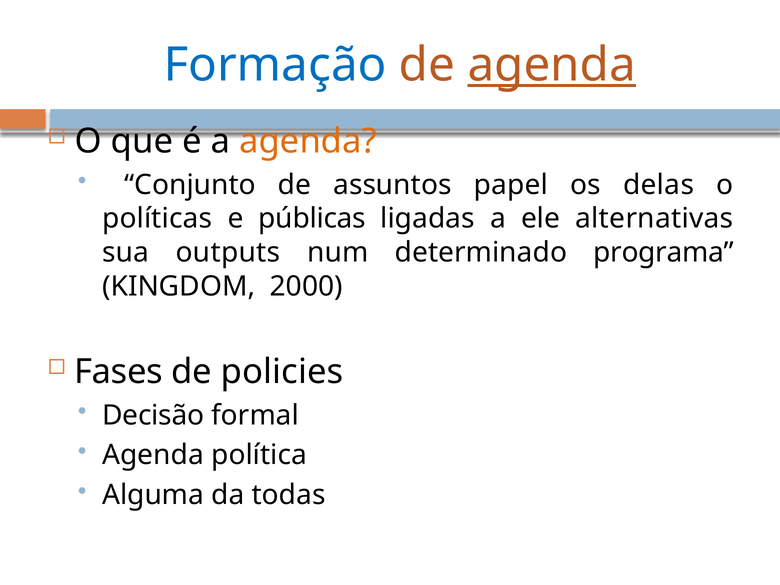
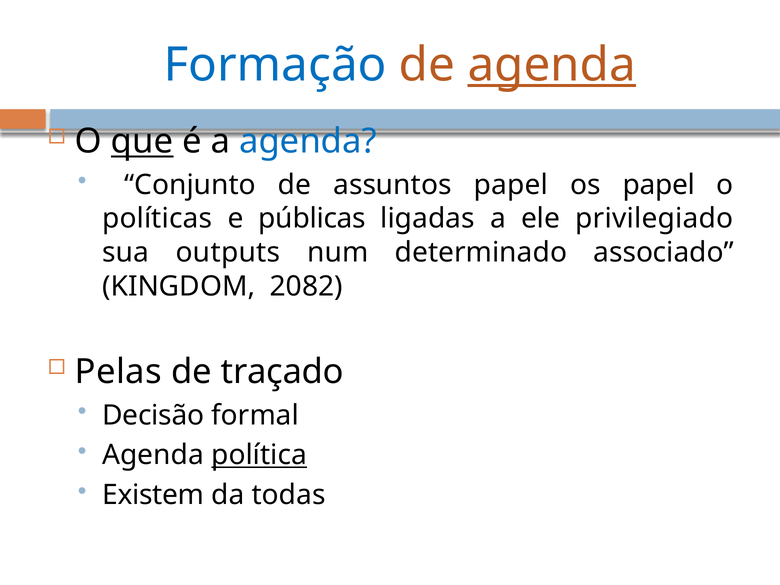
que underline: none -> present
agenda at (308, 141) colour: orange -> blue
os delas: delas -> papel
alternativas: alternativas -> privilegiado
programa: programa -> associado
2000: 2000 -> 2082
Fases: Fases -> Pelas
policies: policies -> traçado
política underline: none -> present
Alguma: Alguma -> Existem
